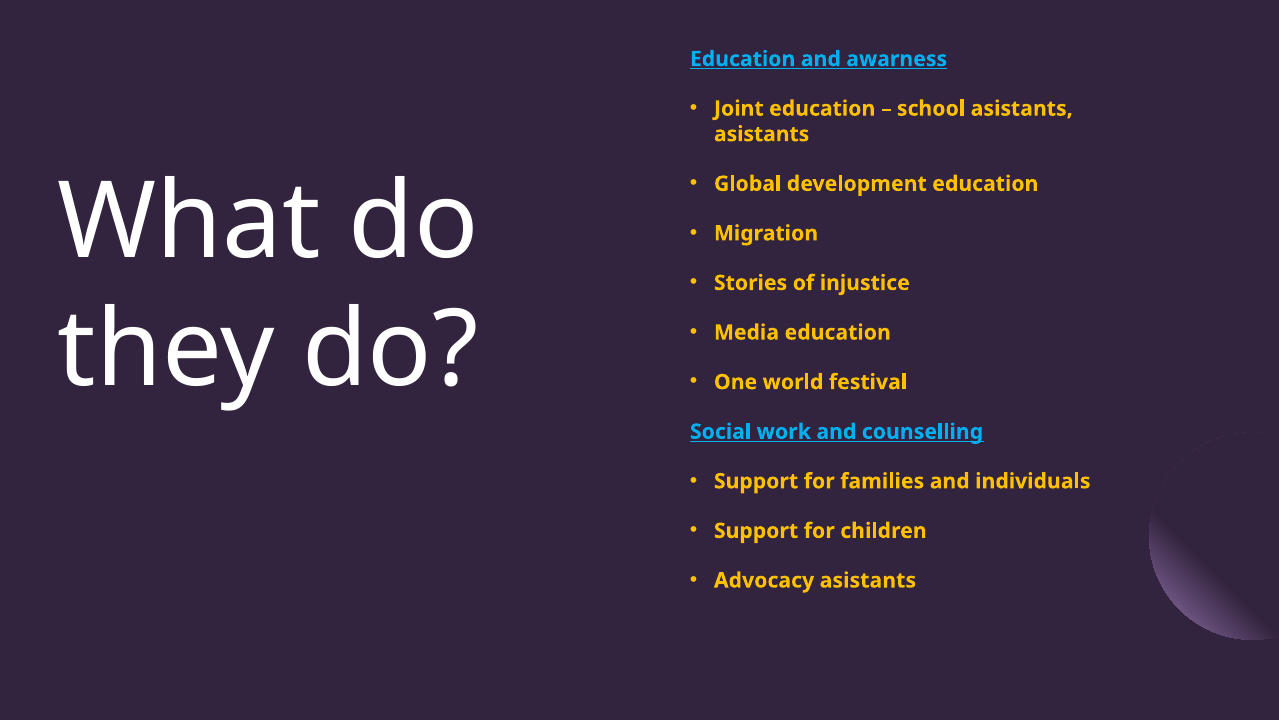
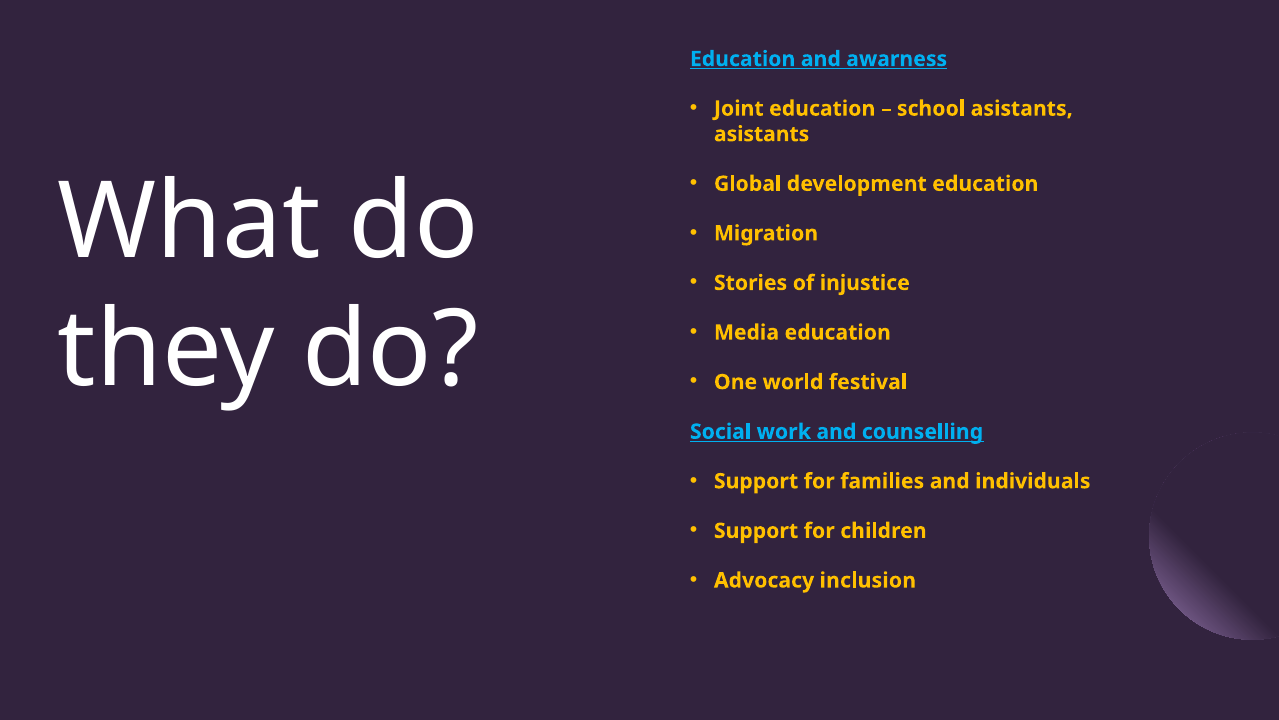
Advocacy asistants: asistants -> inclusion
